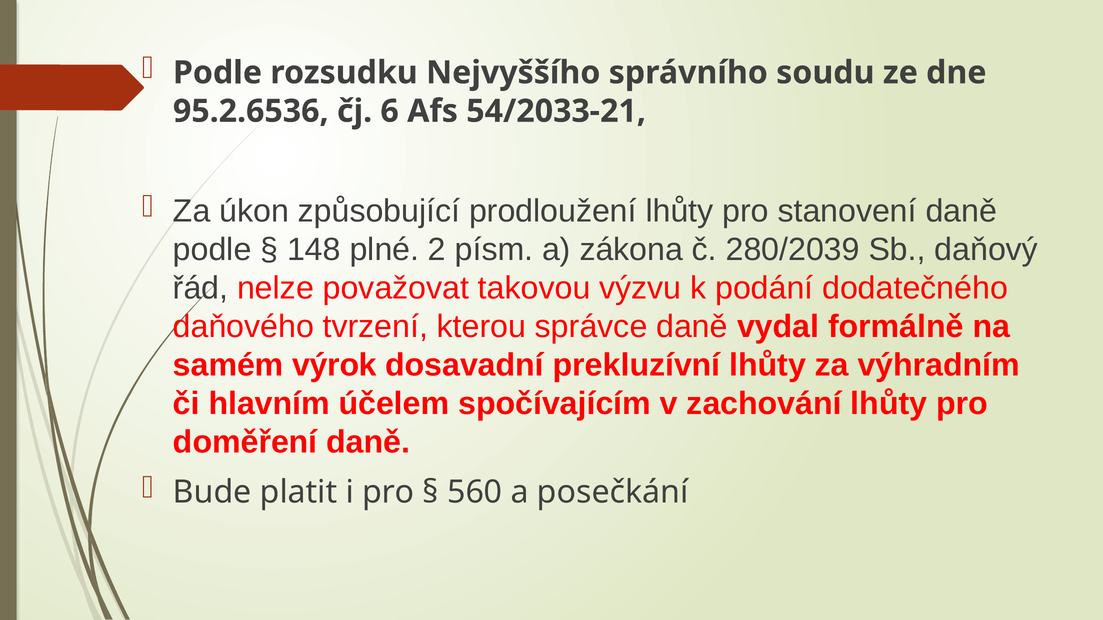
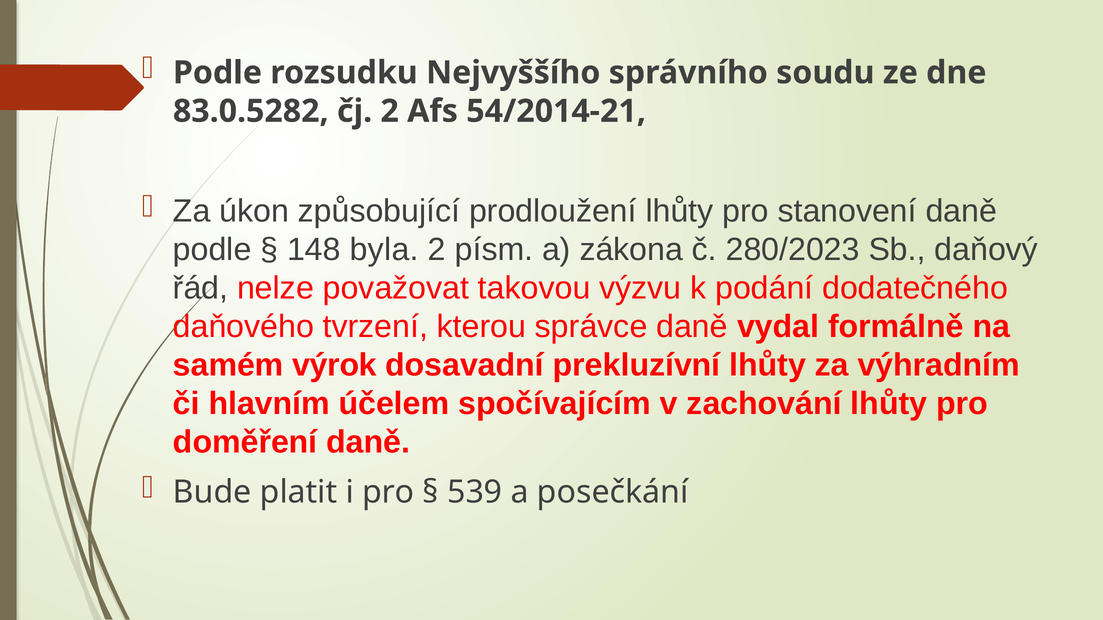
95.2.6536: 95.2.6536 -> 83.0.5282
čj 6: 6 -> 2
54/2033-21: 54/2033-21 -> 54/2014-21
plné: plné -> byla
280/2039: 280/2039 -> 280/2023
560: 560 -> 539
